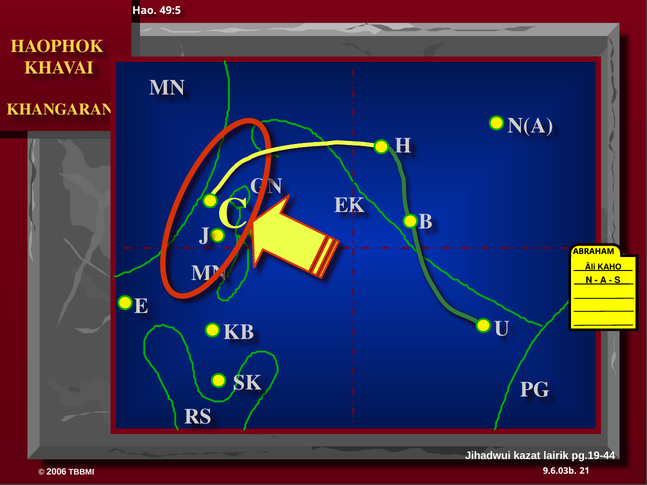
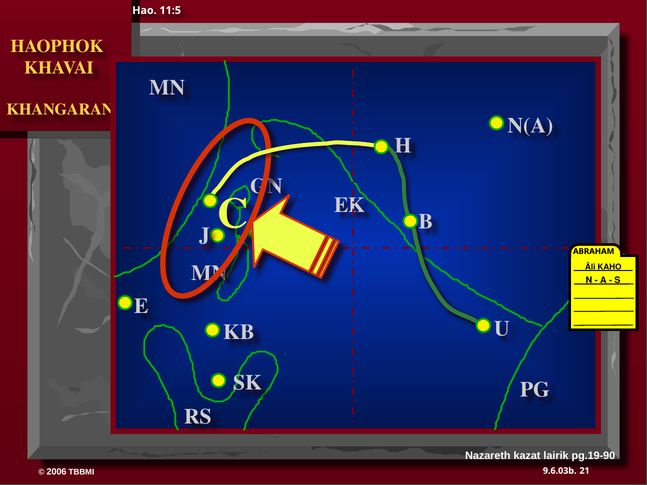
49:5: 49:5 -> 11:5
Jihadwui: Jihadwui -> Nazareth
pg.19-44: pg.19-44 -> pg.19-90
